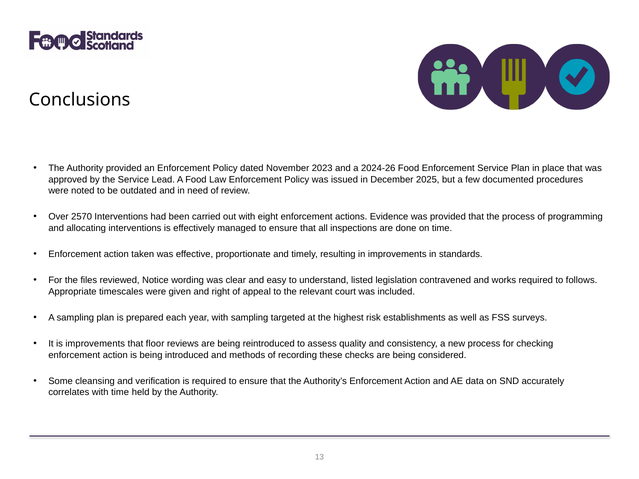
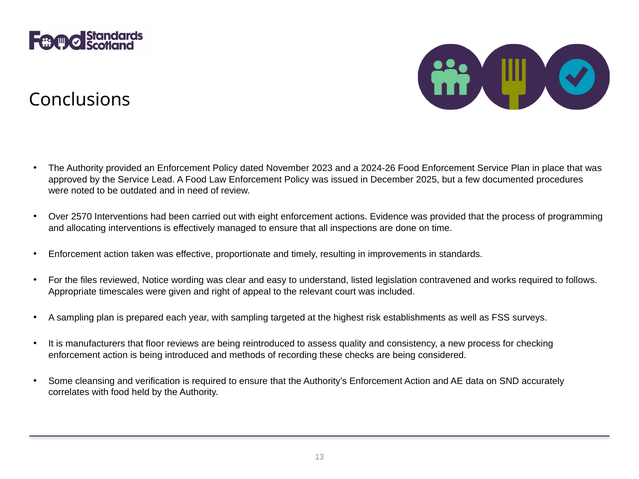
is improvements: improvements -> manufacturers
with time: time -> food
